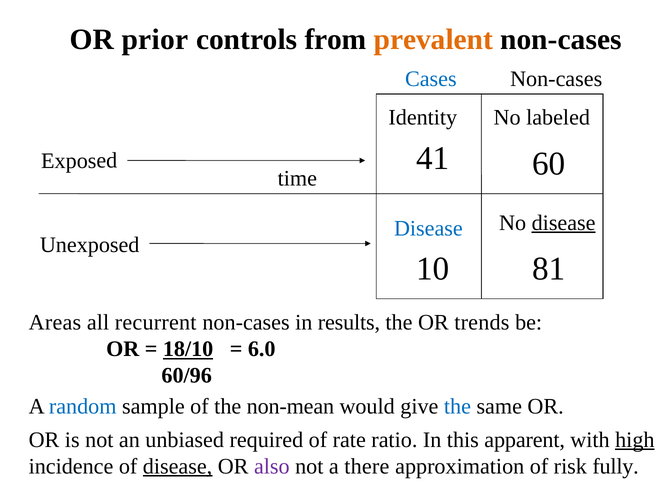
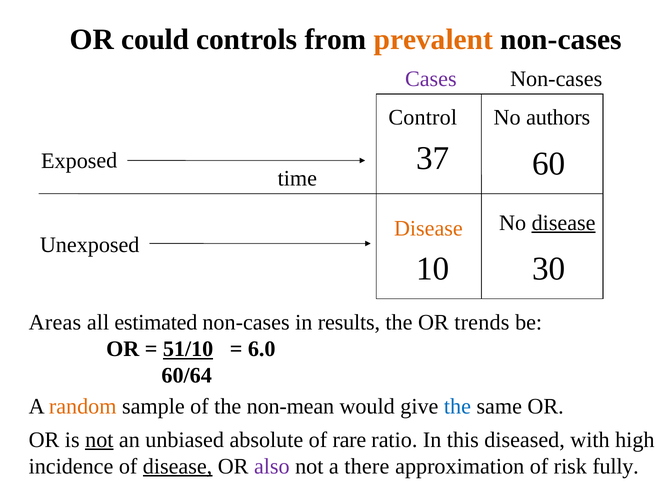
prior: prior -> could
Cases colour: blue -> purple
Identity: Identity -> Control
labeled: labeled -> authors
41: 41 -> 37
Disease at (428, 228) colour: blue -> orange
81: 81 -> 30
recurrent: recurrent -> estimated
18/10: 18/10 -> 51/10
60/96: 60/96 -> 60/64
random colour: blue -> orange
not at (99, 440) underline: none -> present
required: required -> absolute
rate: rate -> rare
apparent: apparent -> diseased
high underline: present -> none
